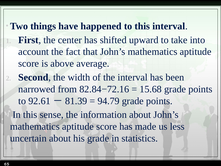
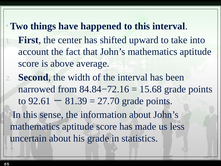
82.84−72.16: 82.84−72.16 -> 84.84−72.16
94.79: 94.79 -> 27.70
